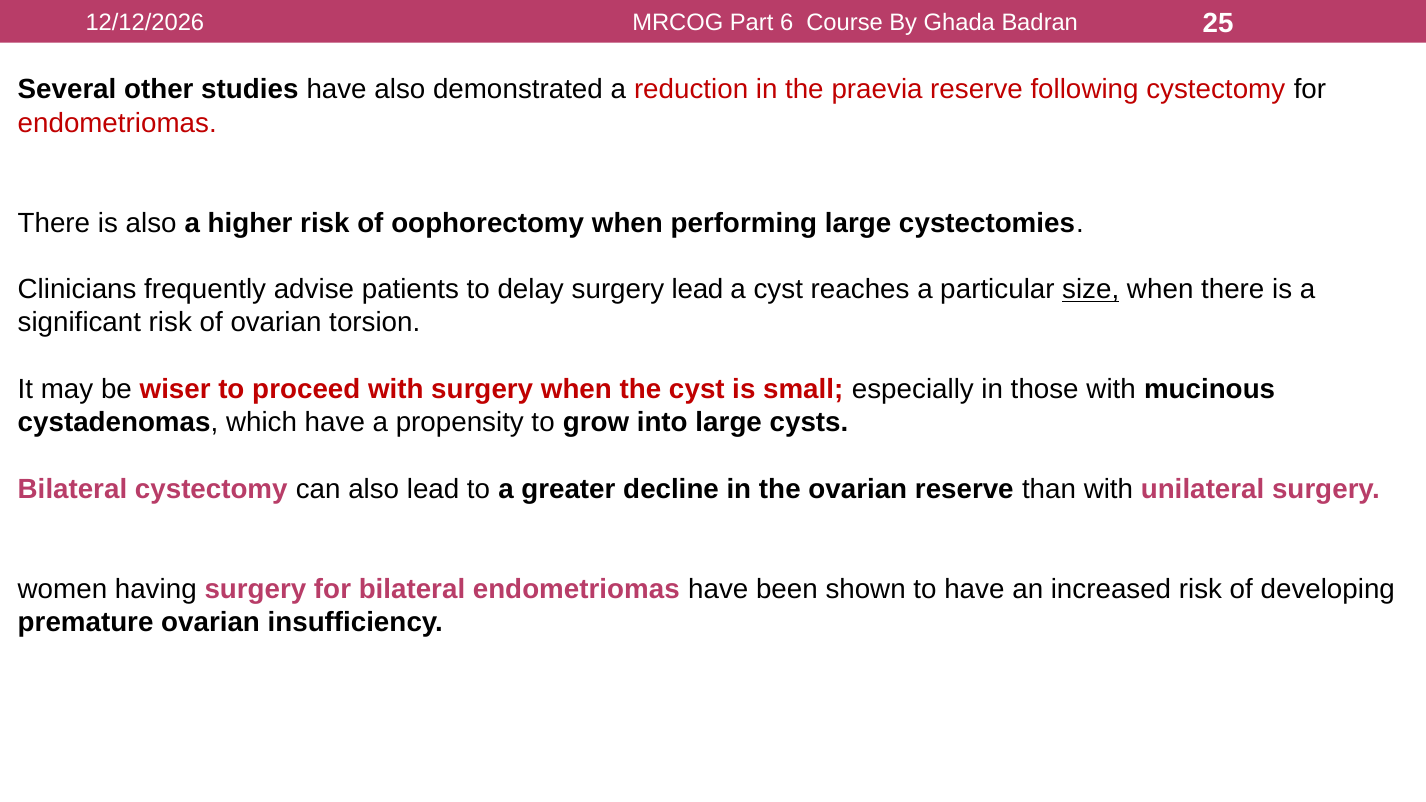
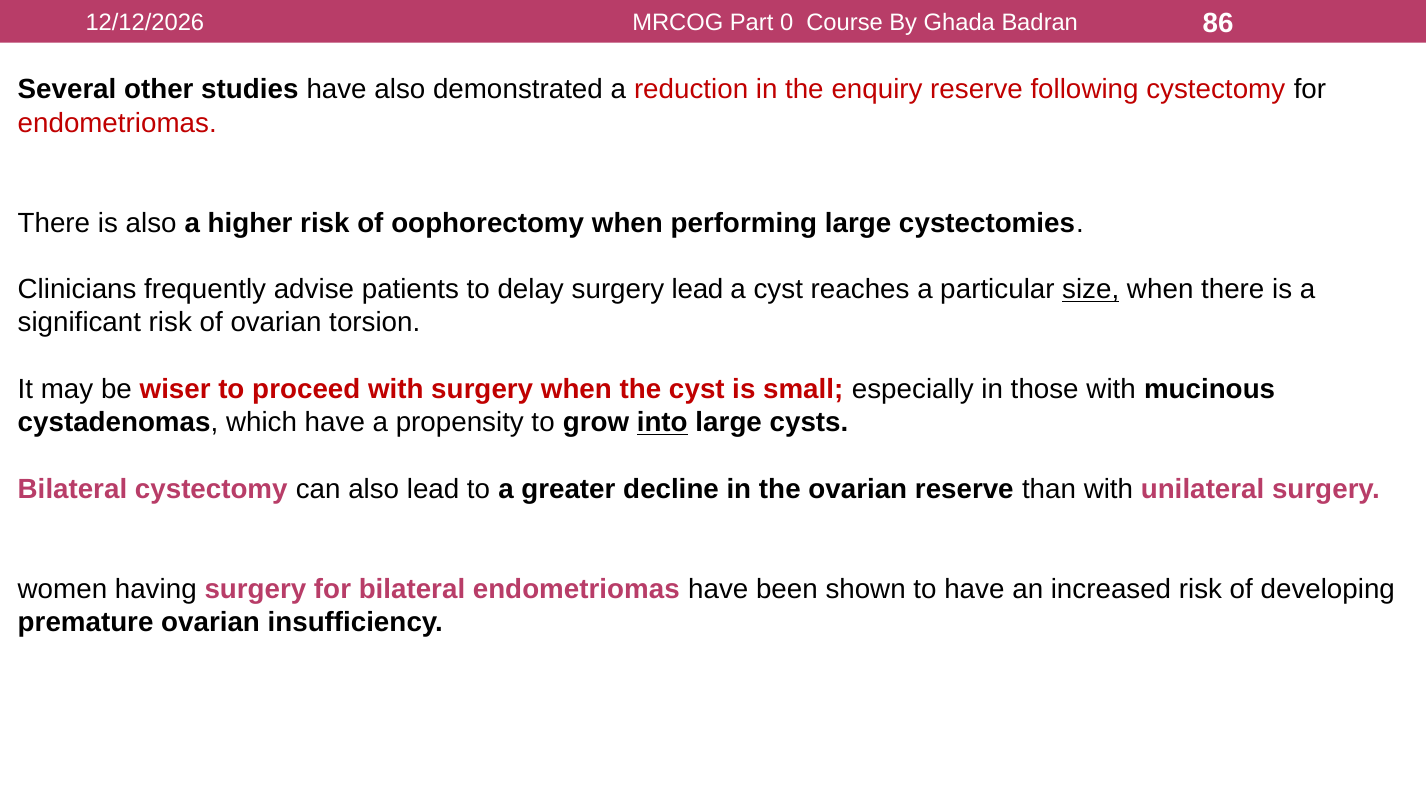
6: 6 -> 0
25: 25 -> 86
praevia: praevia -> enquiry
into underline: none -> present
